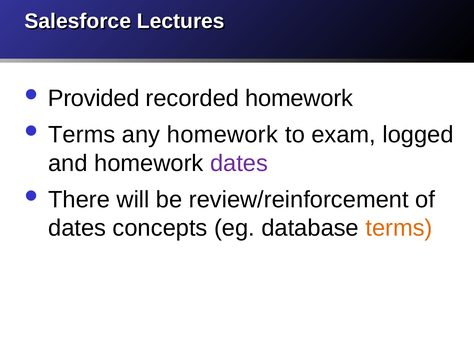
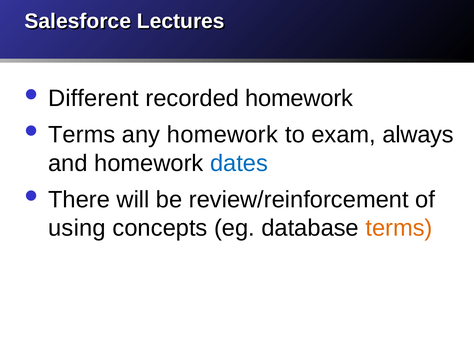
Provided: Provided -> Different
logged: logged -> always
dates at (239, 163) colour: purple -> blue
dates at (77, 228): dates -> using
